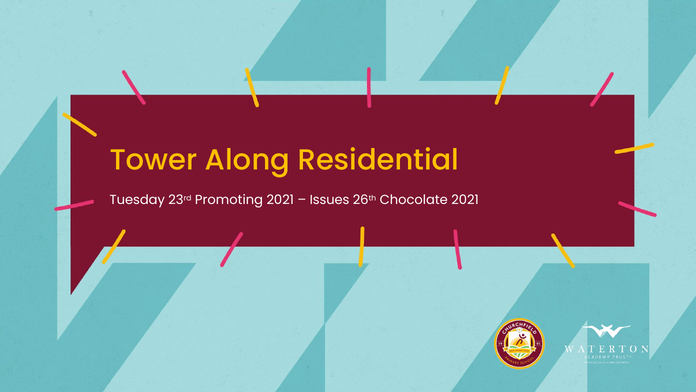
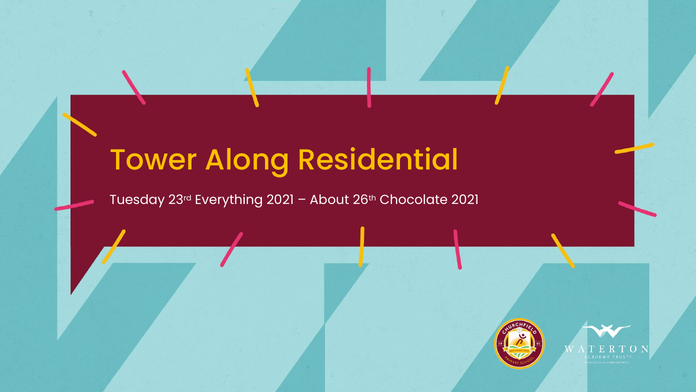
Promoting: Promoting -> Everything
Issues: Issues -> About
